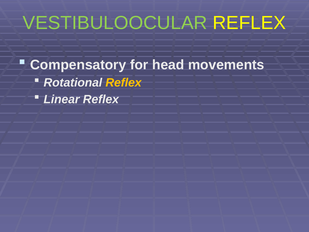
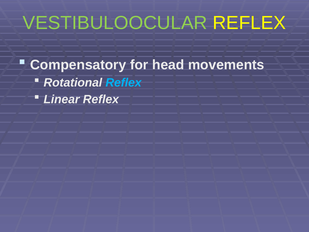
Reflex at (123, 83) colour: yellow -> light blue
